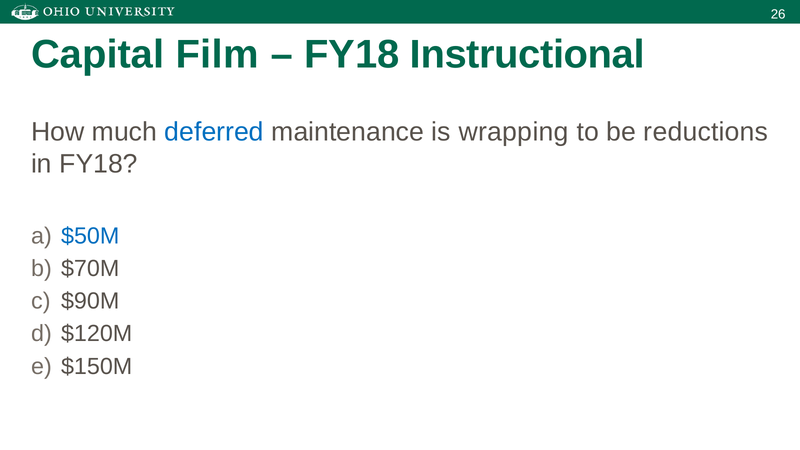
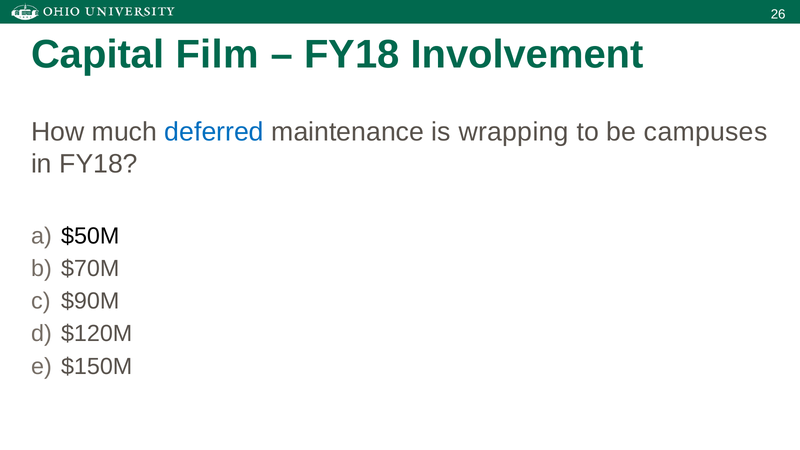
Instructional: Instructional -> Involvement
reductions: reductions -> campuses
$50M colour: blue -> black
